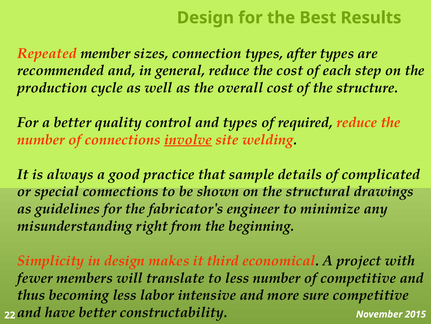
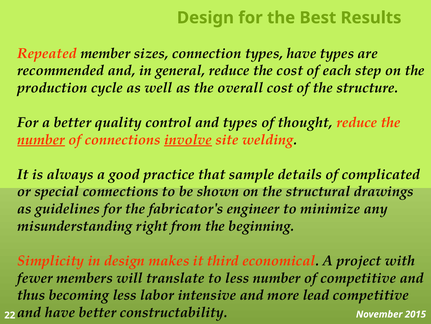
types after: after -> have
required: required -> thought
number at (41, 139) underline: none -> present
sure: sure -> lead
